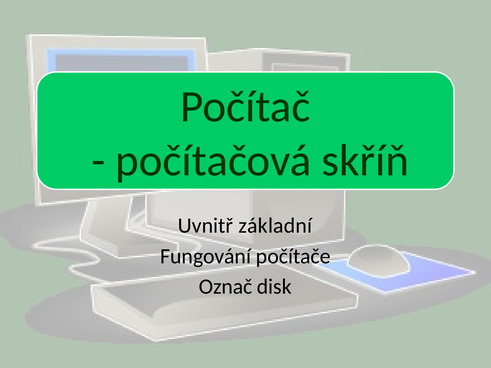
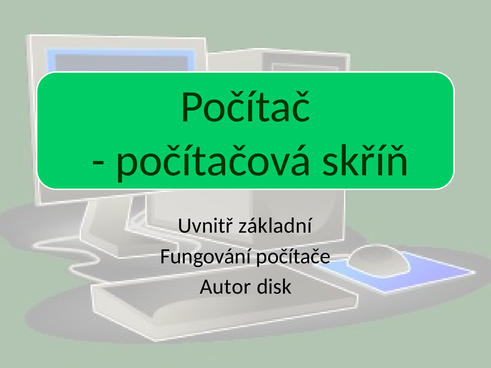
Označ: Označ -> Autor
